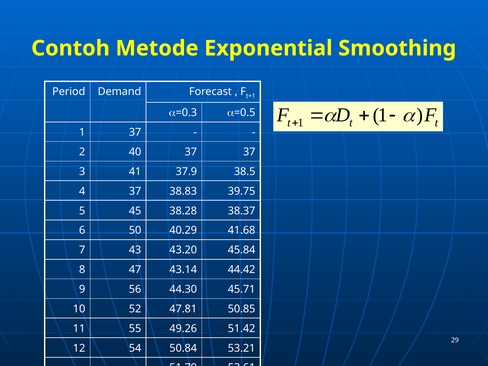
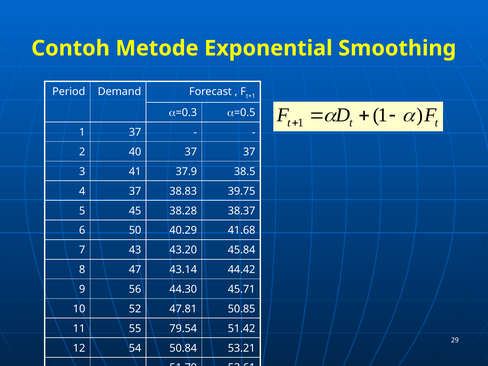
49.26: 49.26 -> 79.54
